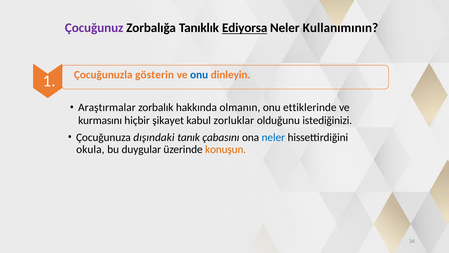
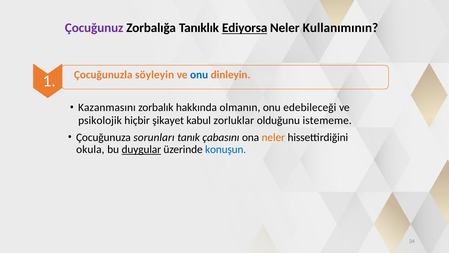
gösterin: gösterin -> söyleyin
Araştırmalar: Araştırmalar -> Kazanmasını
ettiklerinde: ettiklerinde -> edebileceği
kurmasını: kurmasını -> psikolojik
istediğinizi: istediğinizi -> istememe
dışındaki: dışındaki -> sorunları
neler at (273, 137) colour: blue -> orange
duygular underline: none -> present
konuşun colour: orange -> blue
